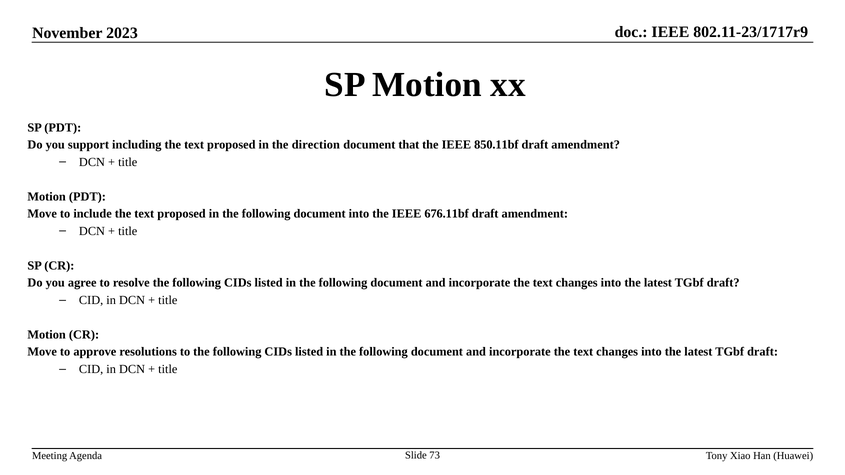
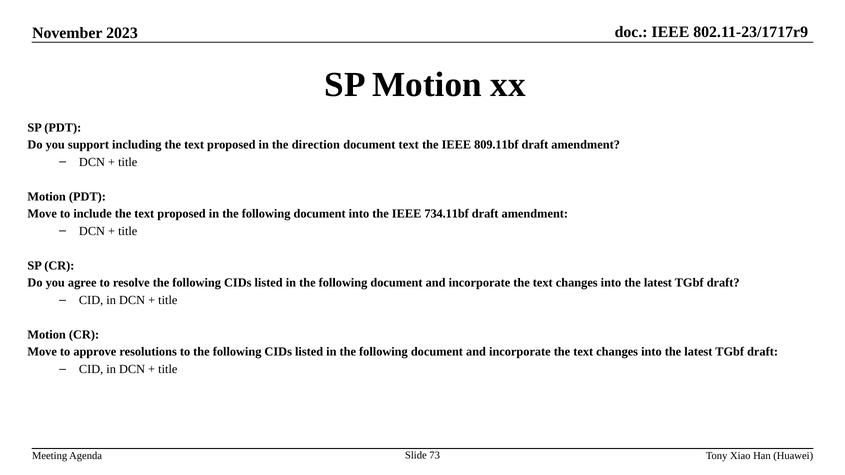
document that: that -> text
850.11bf: 850.11bf -> 809.11bf
676.11bf: 676.11bf -> 734.11bf
